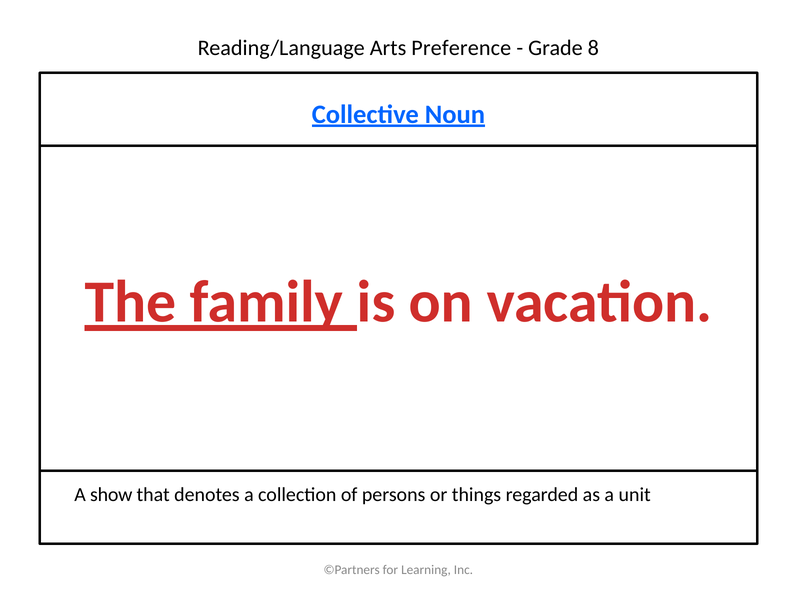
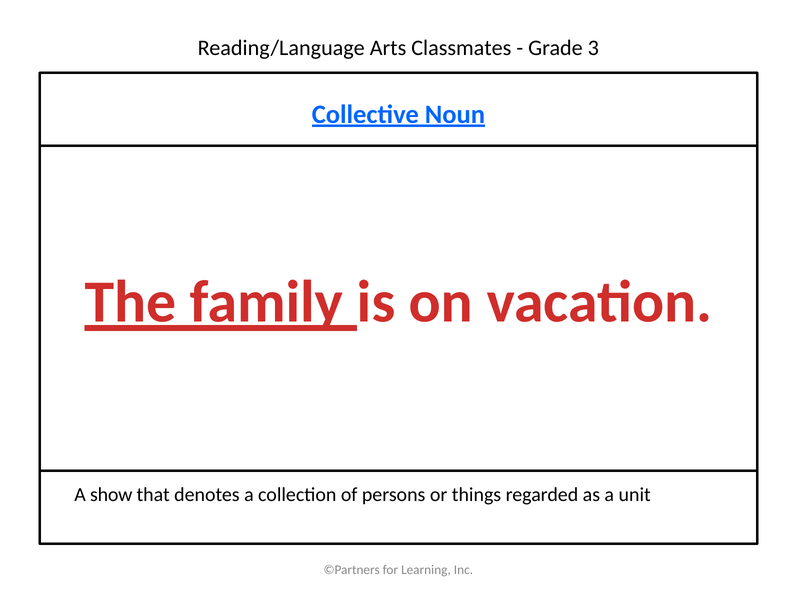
Preference: Preference -> Classmates
8: 8 -> 3
